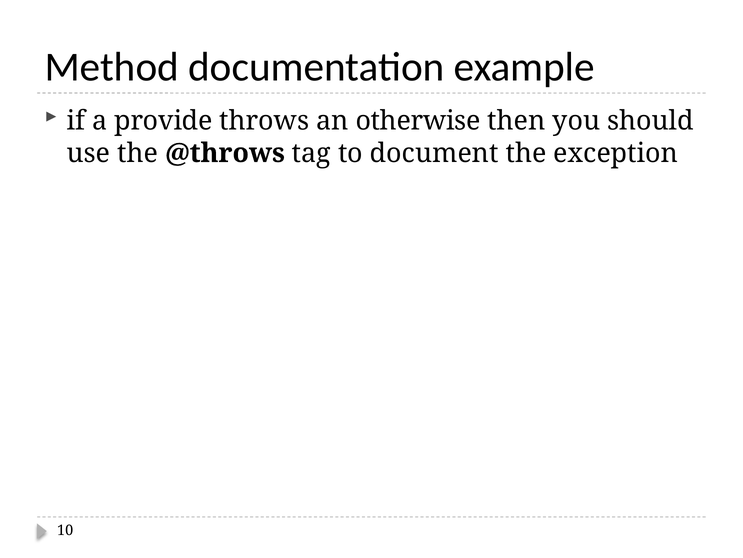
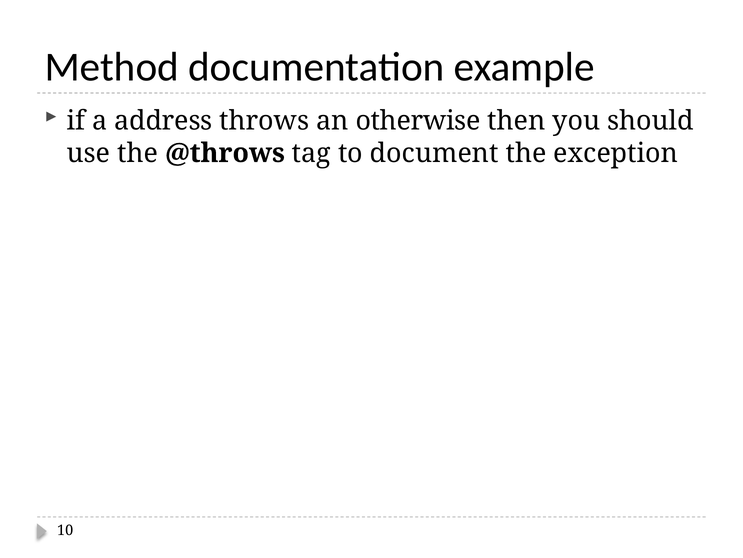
provide: provide -> address
